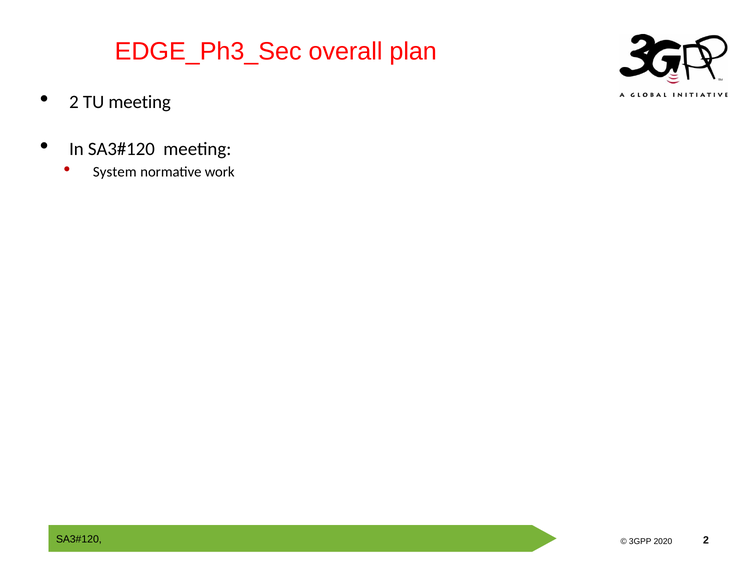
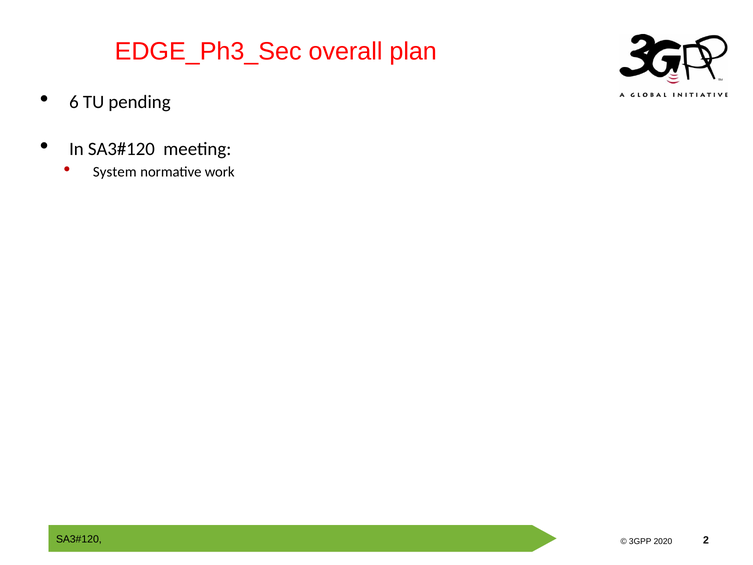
2 at (74, 102): 2 -> 6
TU meeting: meeting -> pending
